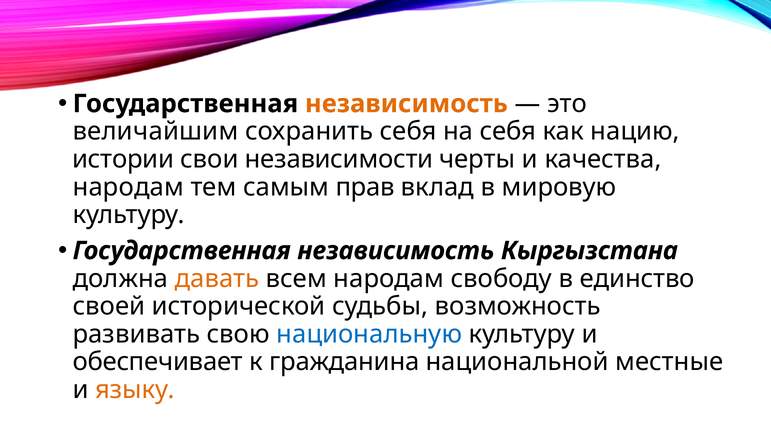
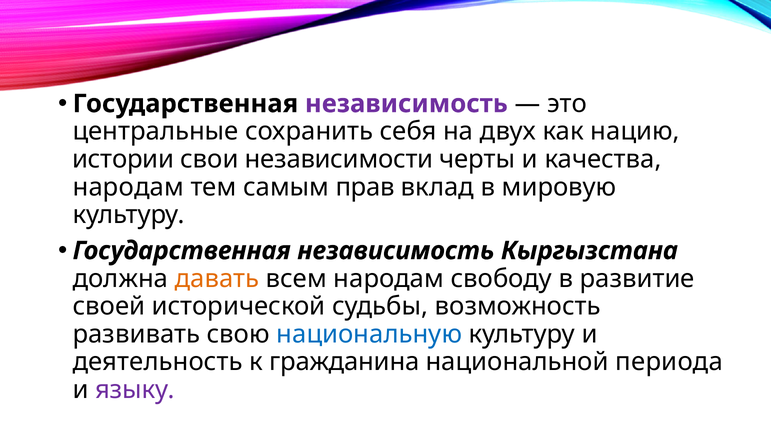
независимость at (406, 104) colour: orange -> purple
величайшим: величайшим -> центральные
на себя: себя -> двух
единство: единство -> развитие
обеспечивает: обеспечивает -> деятельность
местные: местные -> периода
языку colour: orange -> purple
